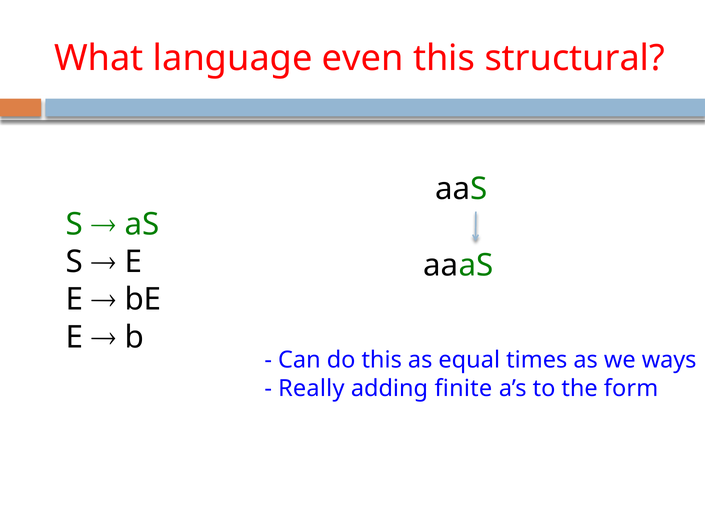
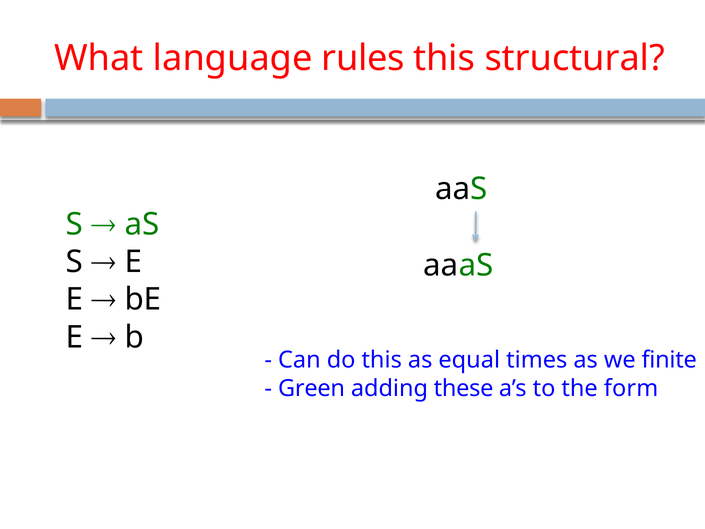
even: even -> rules
ways: ways -> finite
Really: Really -> Green
finite: finite -> these
